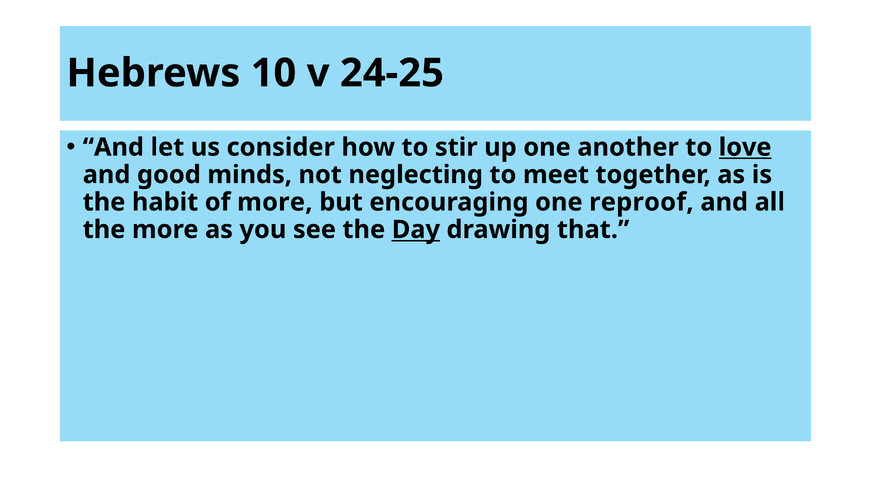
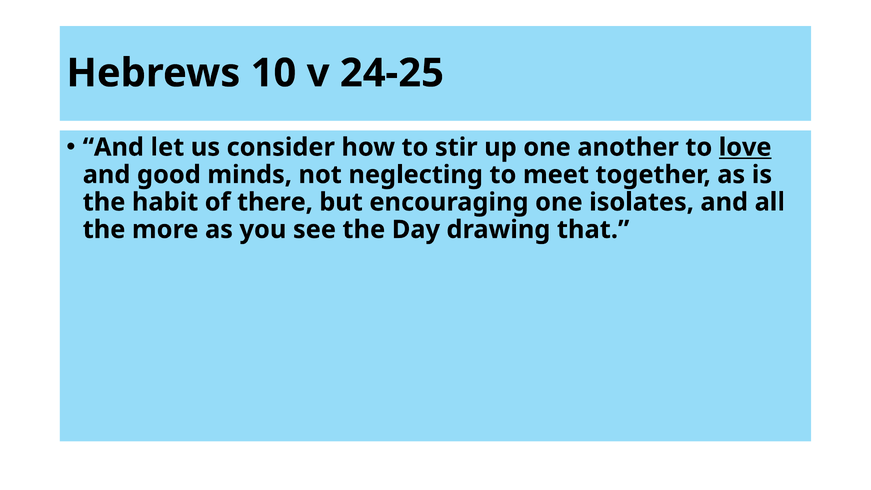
of more: more -> there
reproof: reproof -> isolates
Day underline: present -> none
